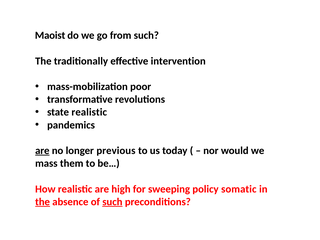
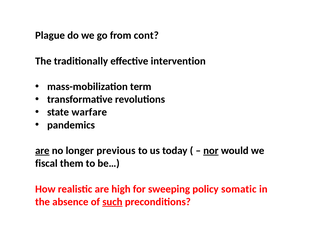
Maoist: Maoist -> Plague
from such: such -> cont
poor: poor -> term
state realistic: realistic -> warfare
nor underline: none -> present
mass: mass -> fiscal
the at (43, 202) underline: present -> none
